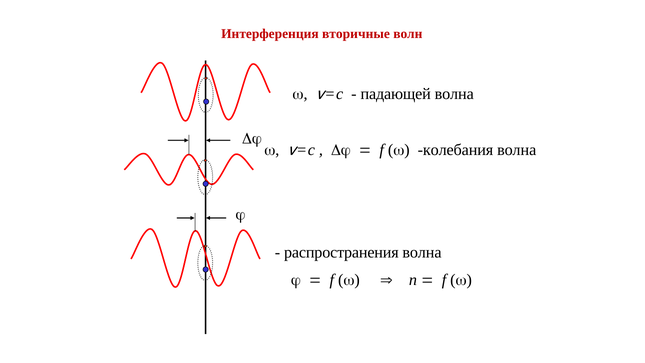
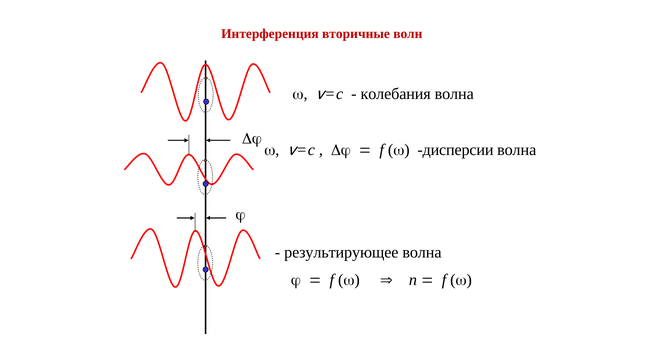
падающей: падающей -> колебания
колебания: колебания -> дисперсии
распространения: распространения -> результирующее
